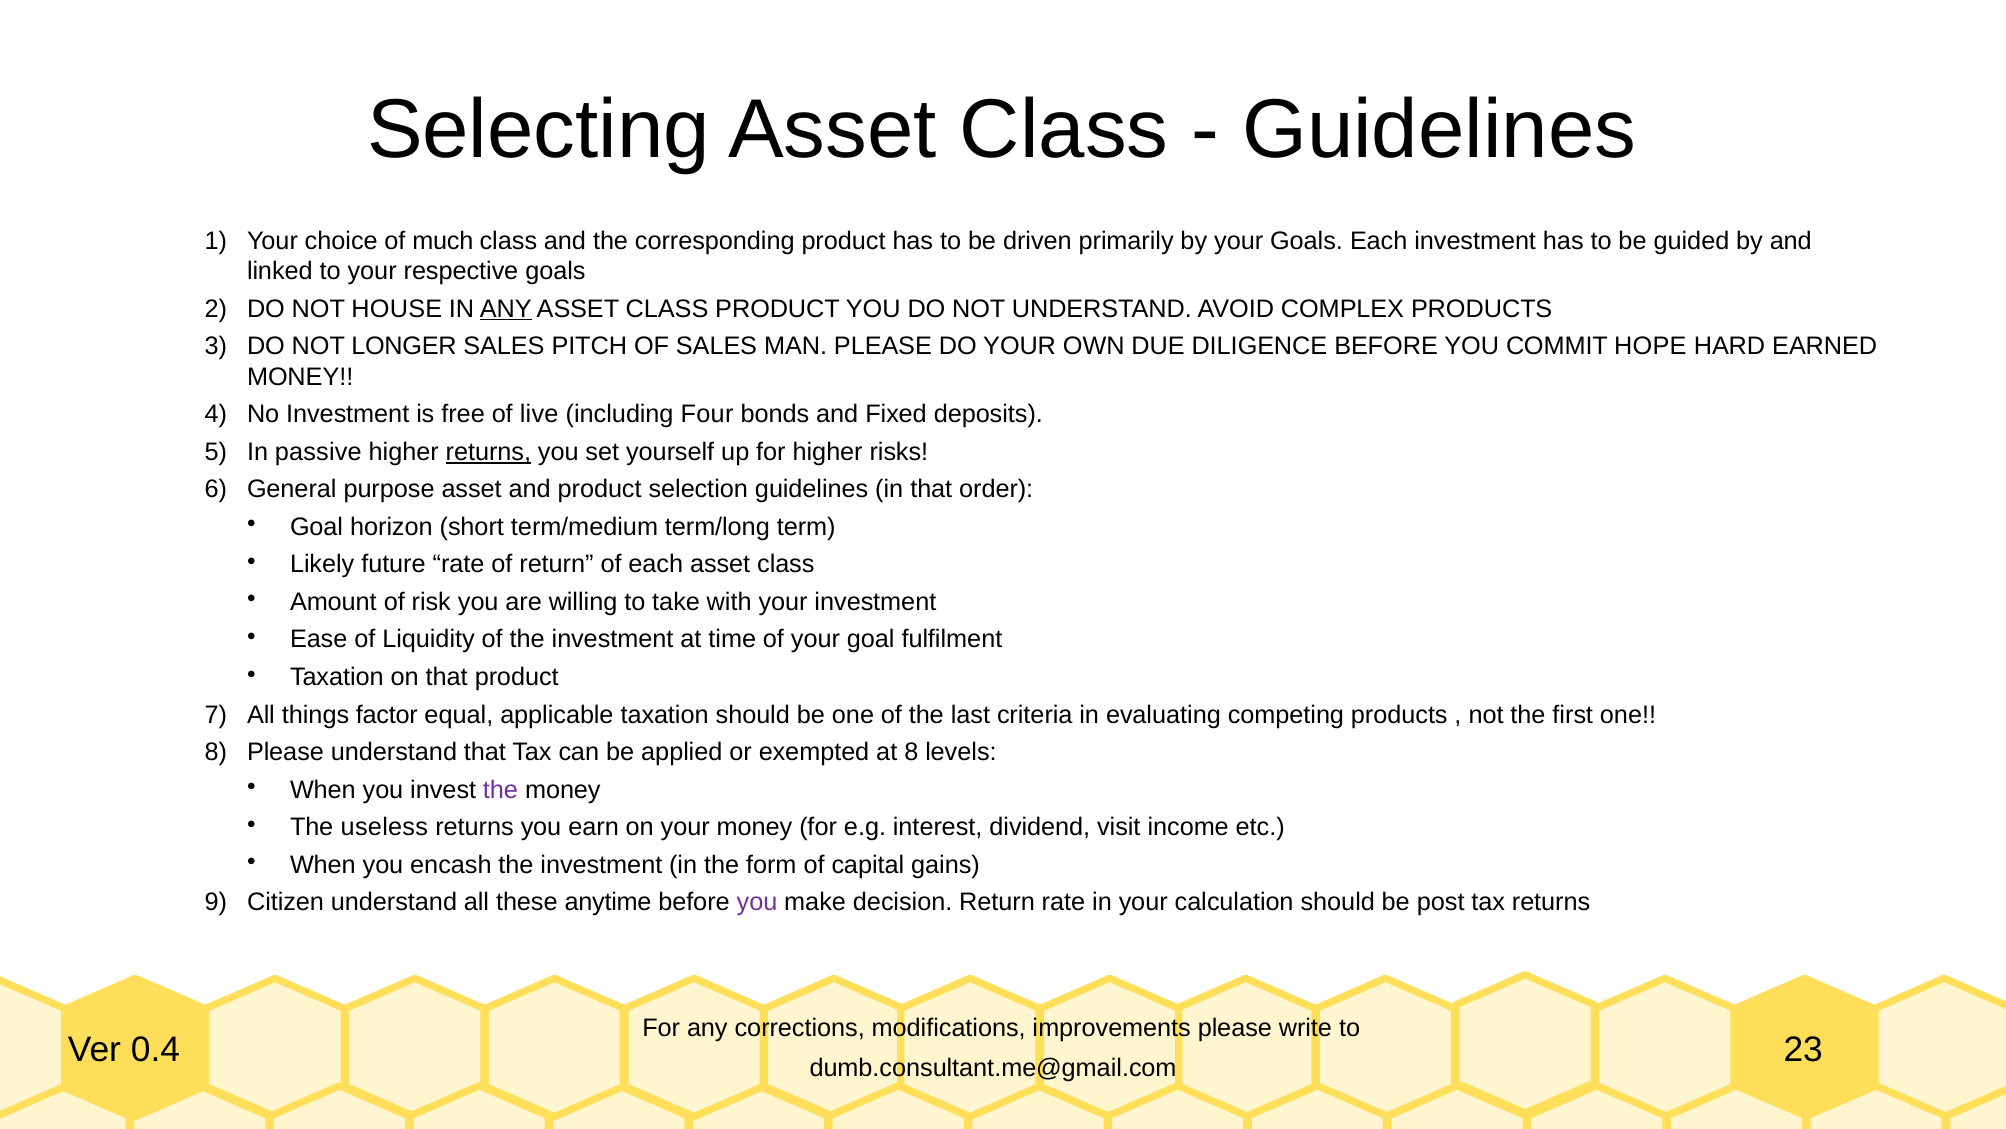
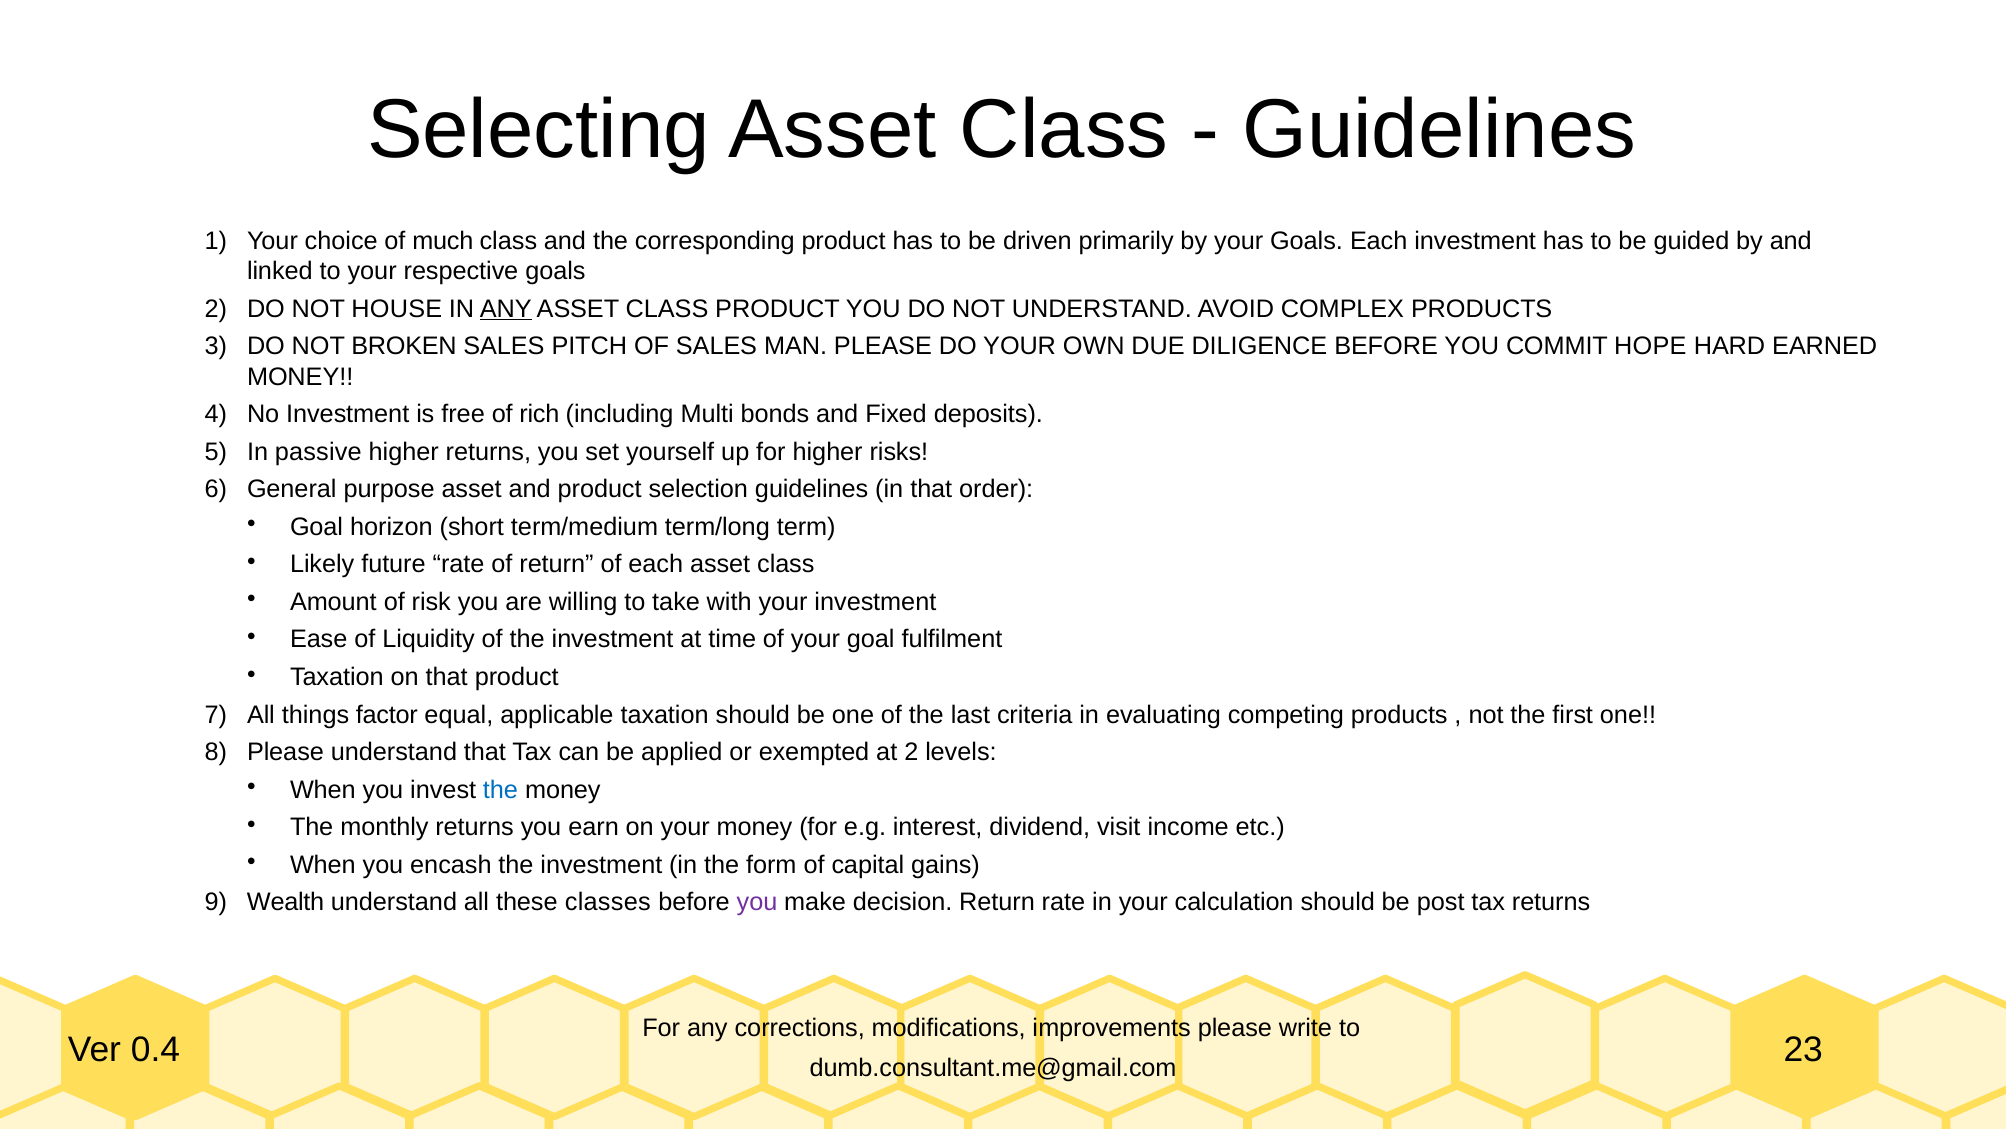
LONGER: LONGER -> BROKEN
live: live -> rich
Four: Four -> Multi
returns at (488, 452) underline: present -> none
at 8: 8 -> 2
the at (500, 789) colour: purple -> blue
useless: useless -> monthly
Citizen: Citizen -> Wealth
anytime: anytime -> classes
